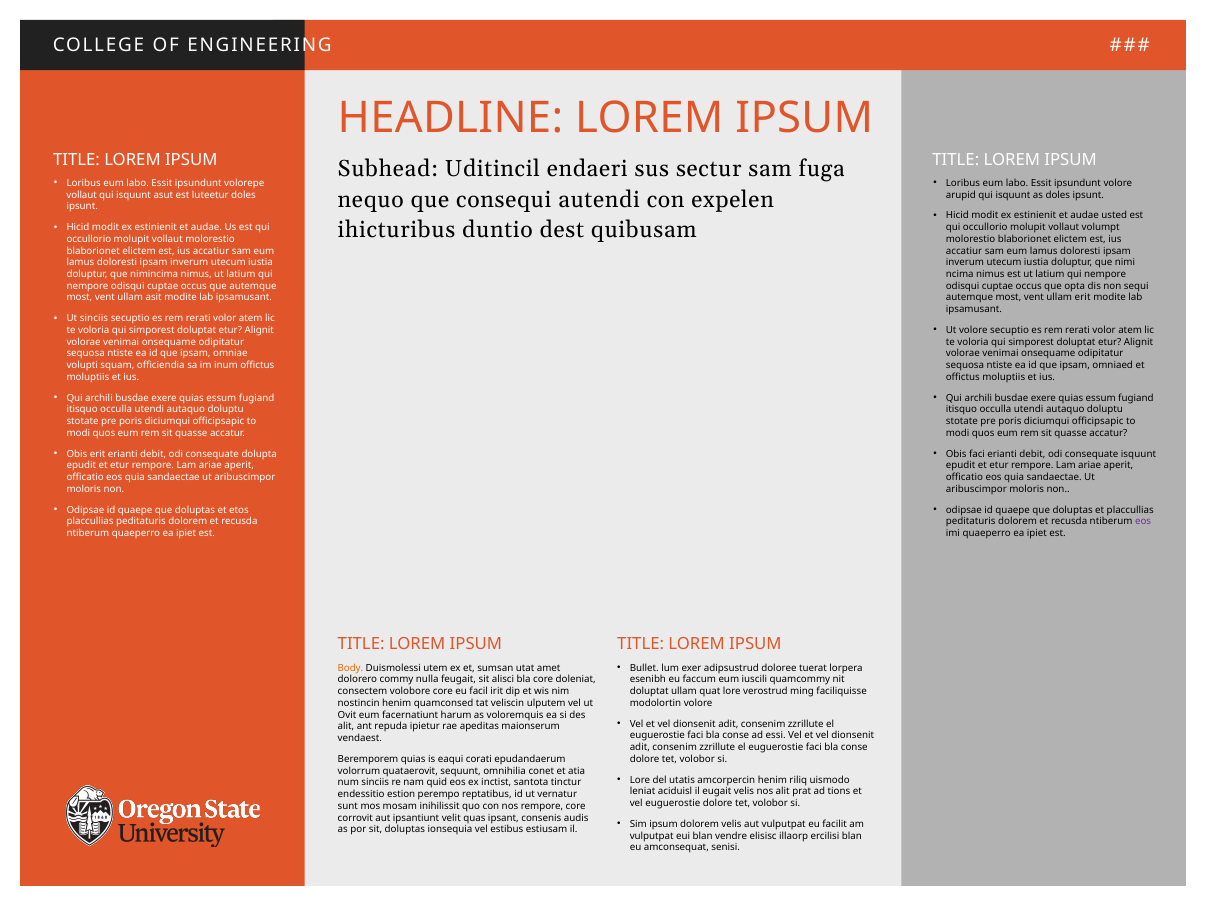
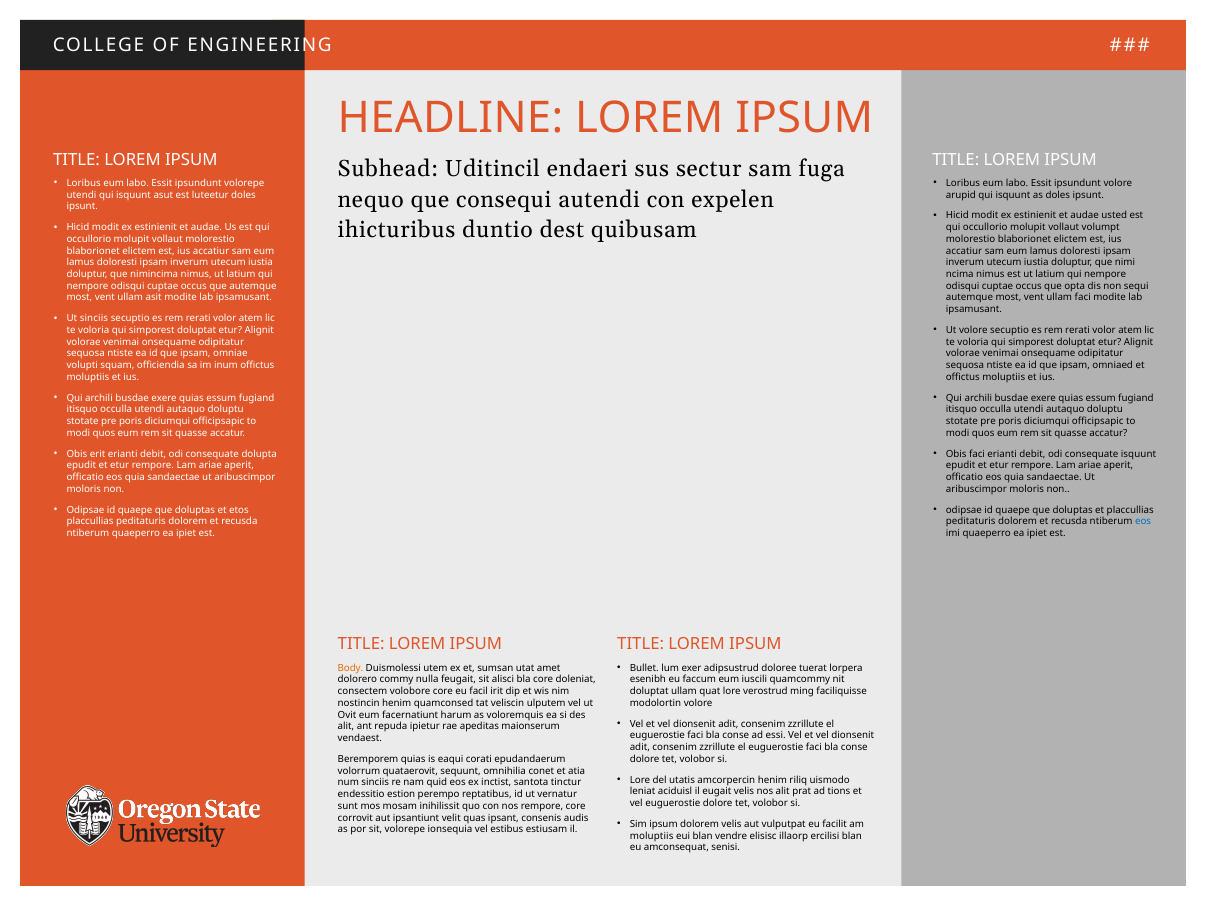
vollaut at (82, 195): vollaut -> utendi
ullam erit: erit -> faci
eos at (1143, 521) colour: purple -> blue
sit doluptas: doluptas -> volorepe
vulputpat at (652, 836): vulputpat -> moluptiis
